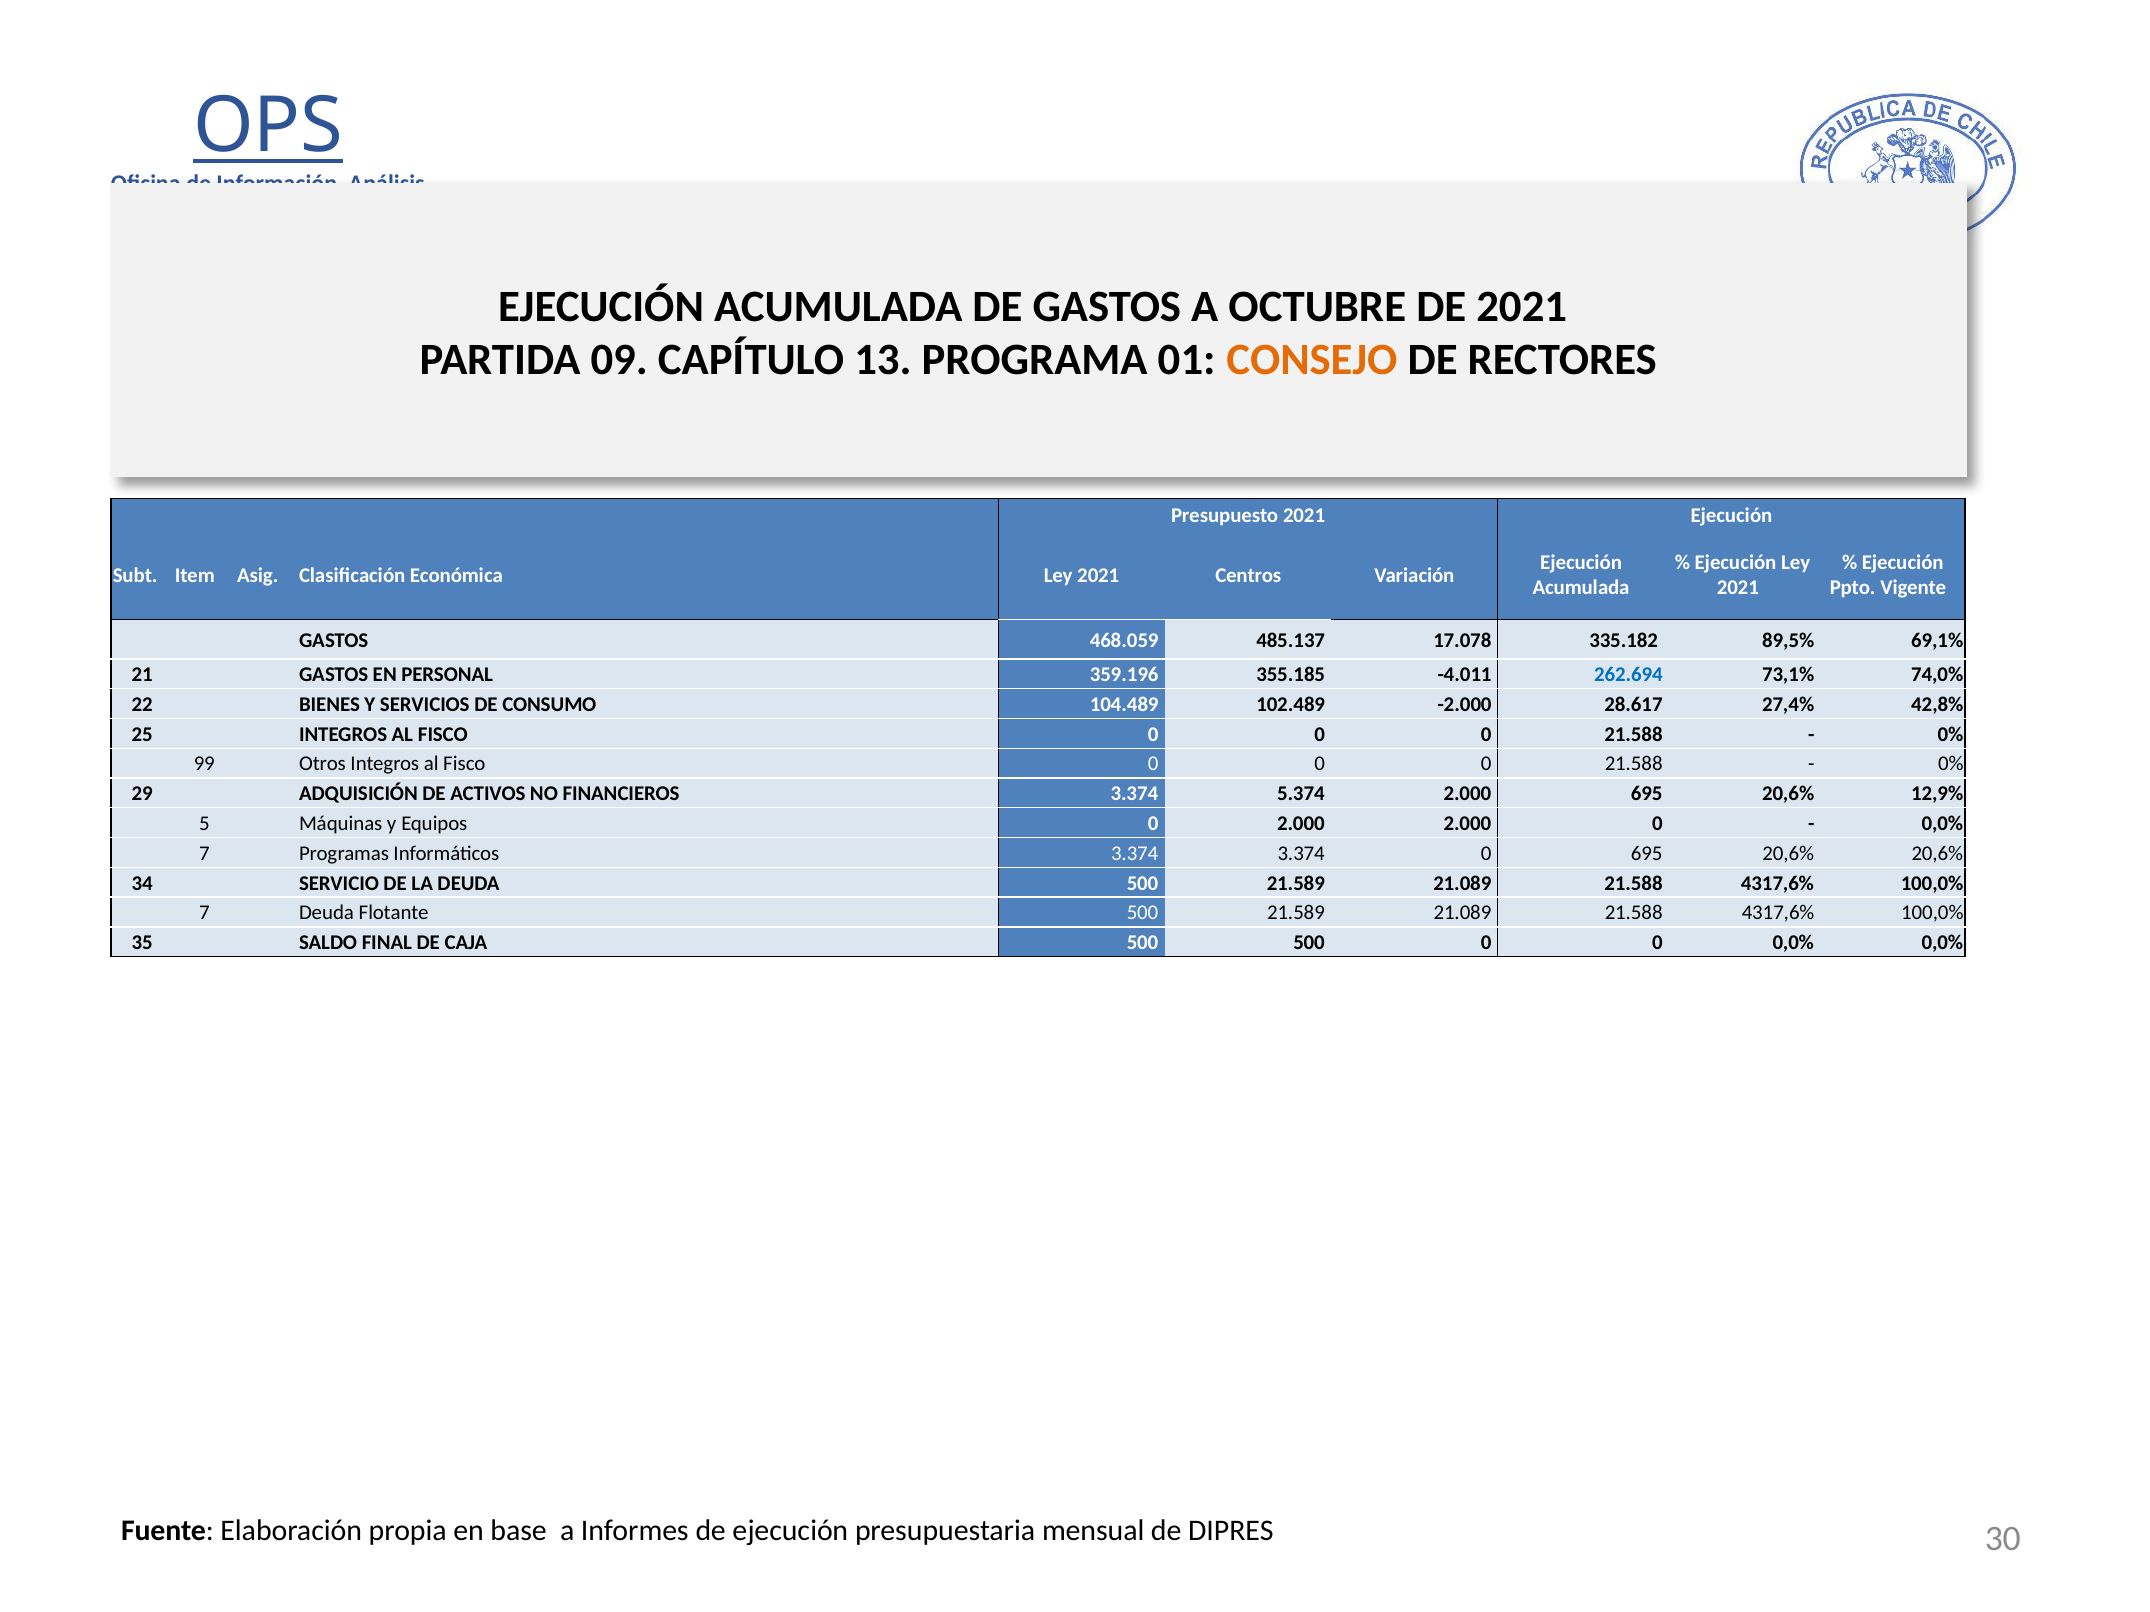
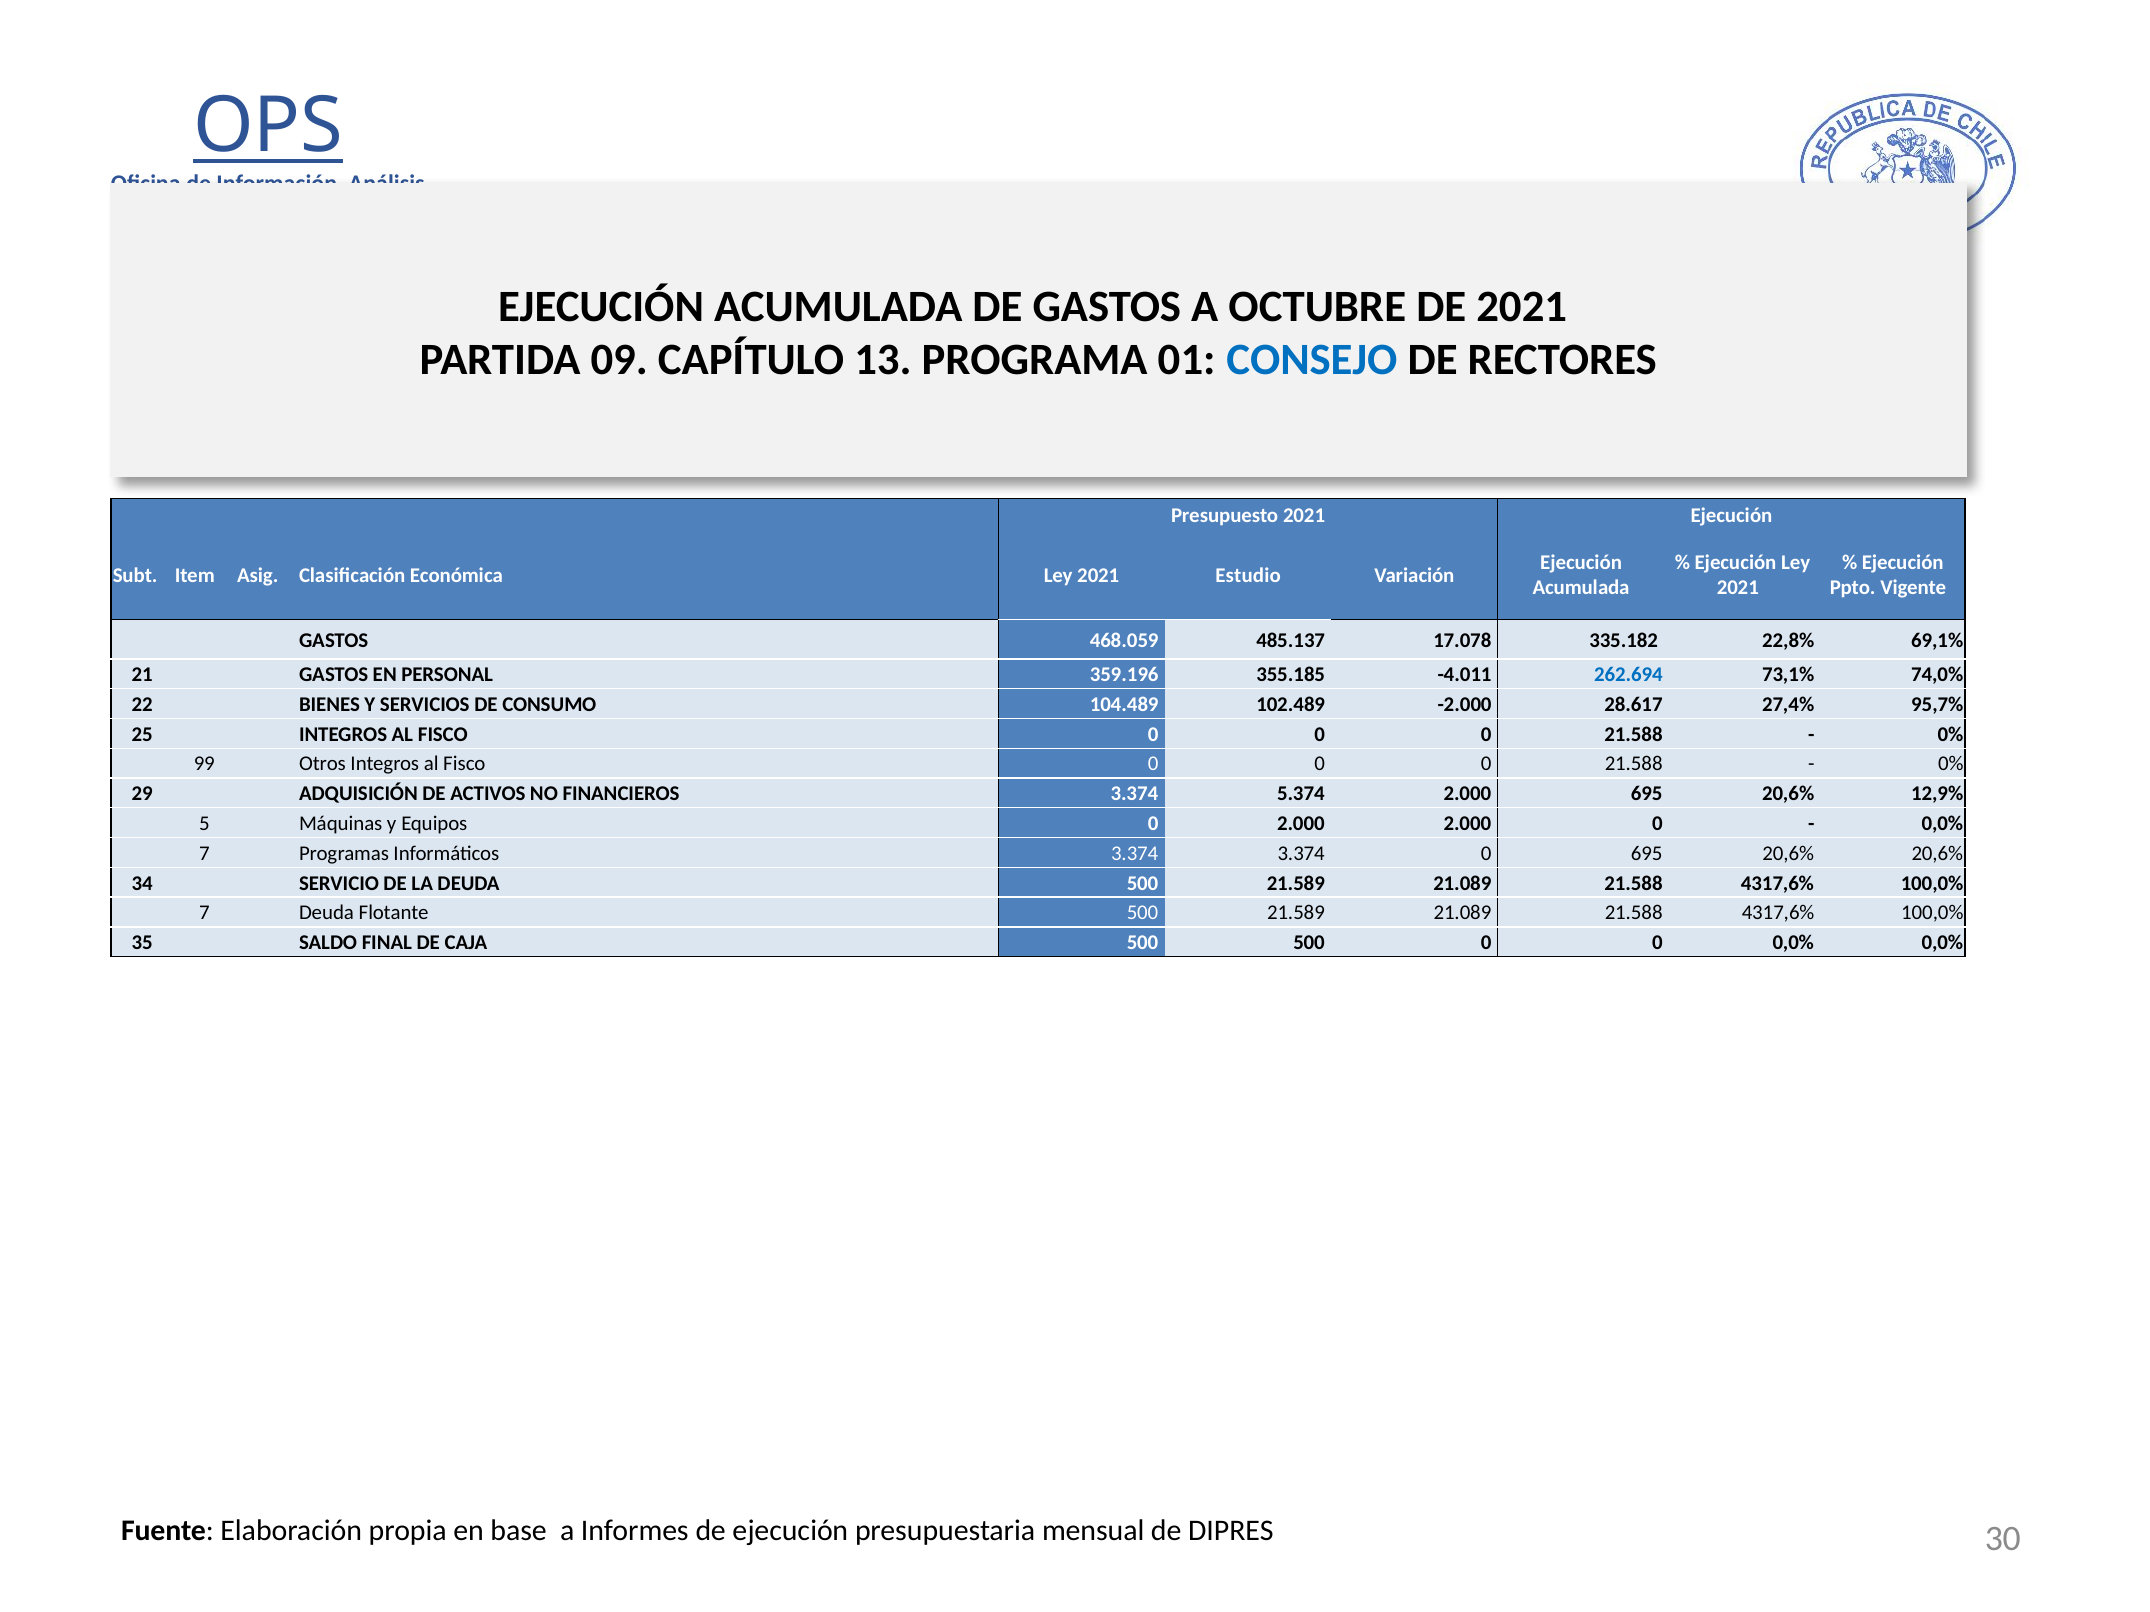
CONSEJO colour: orange -> blue
Centros: Centros -> Estudio
89,5%: 89,5% -> 22,8%
42,8%: 42,8% -> 95,7%
